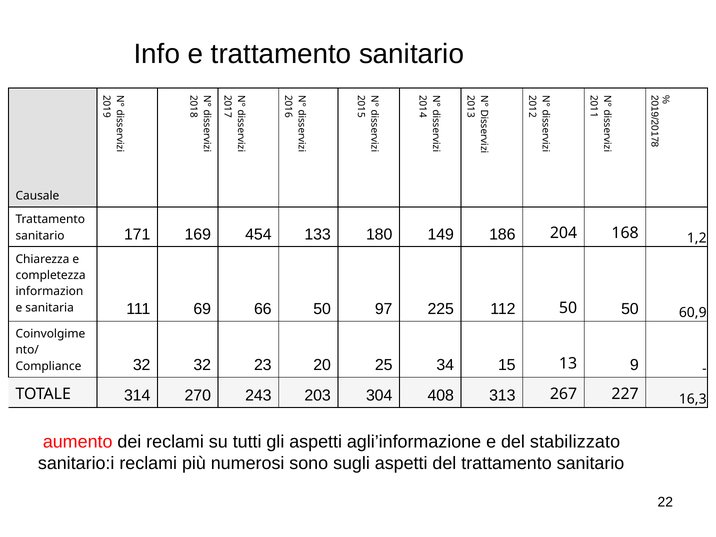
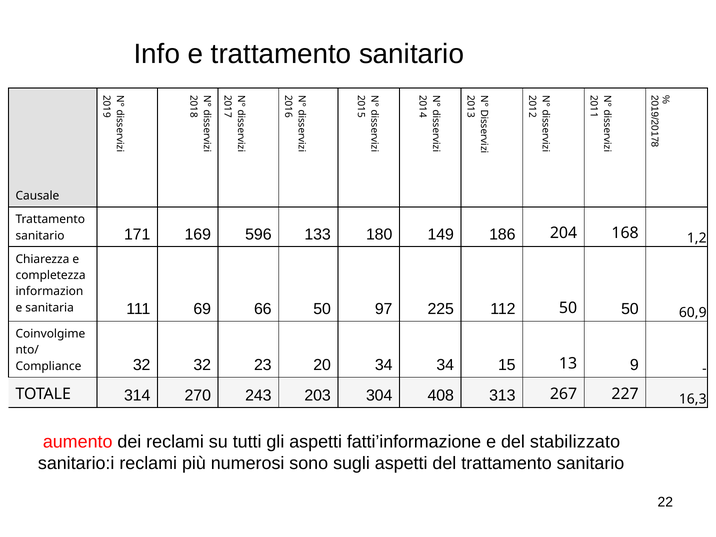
454: 454 -> 596
20 25: 25 -> 34
agli’informazione: agli’informazione -> fatti’informazione
